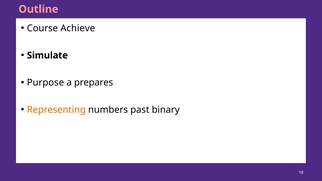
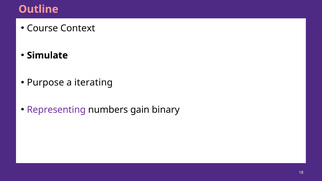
Achieve: Achieve -> Context
prepares: prepares -> iterating
Representing colour: orange -> purple
past: past -> gain
